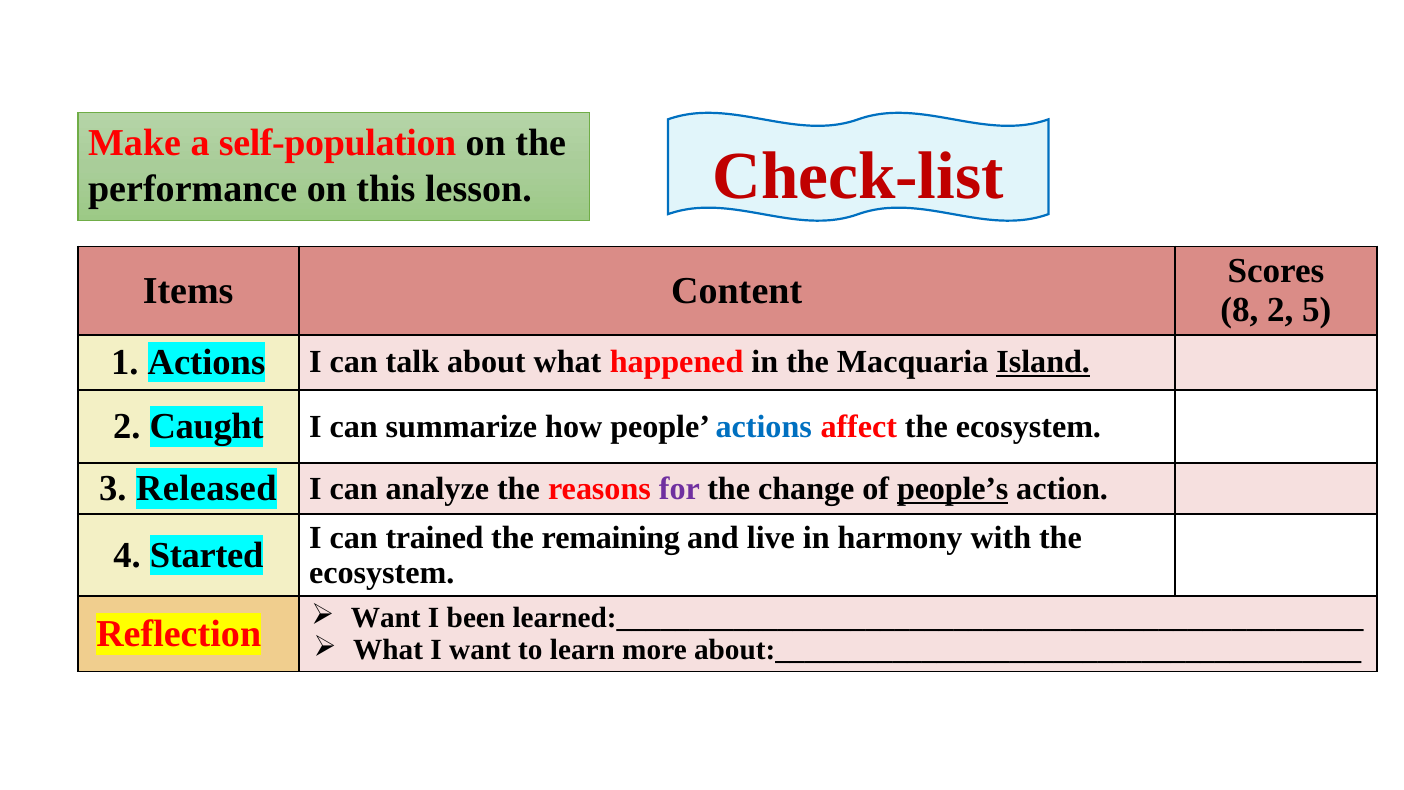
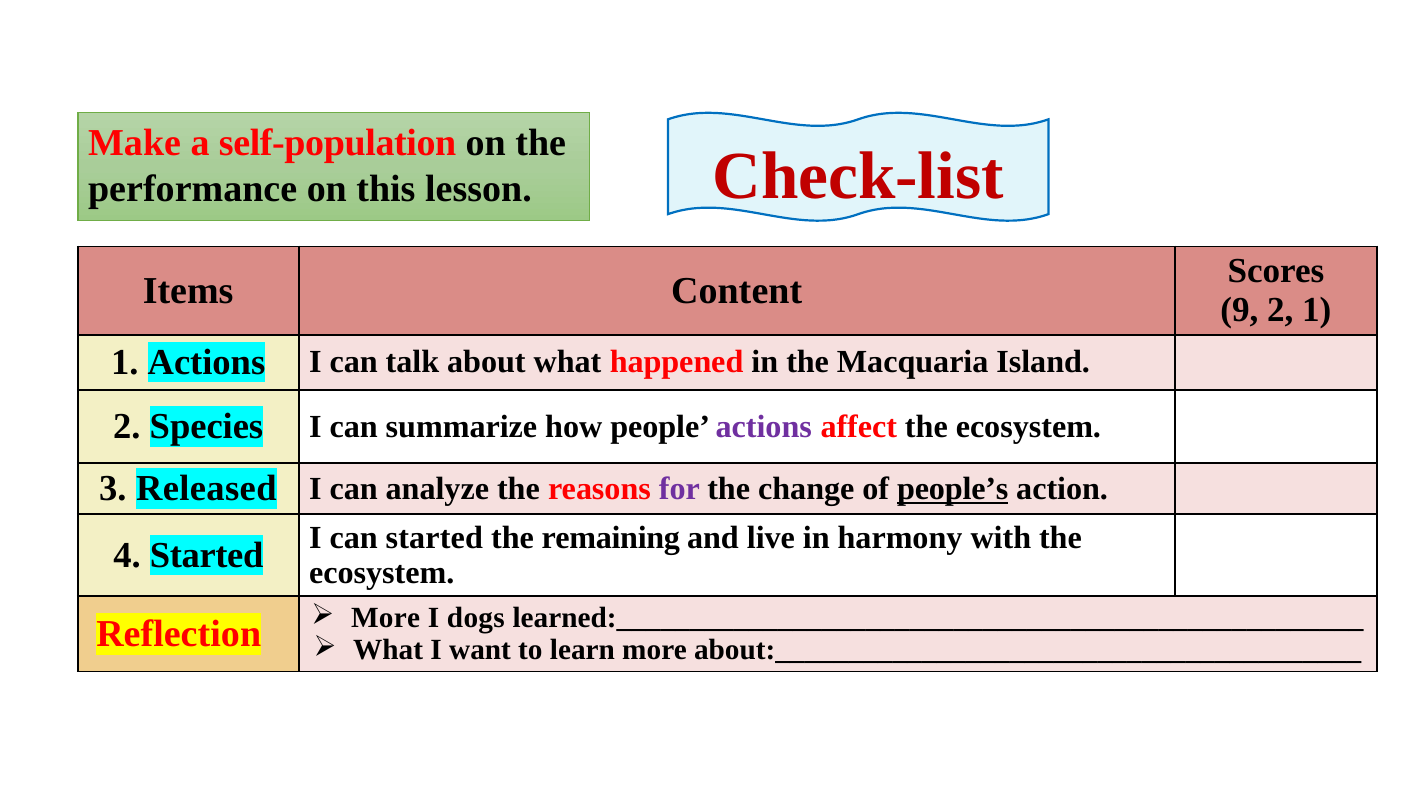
8: 8 -> 9
2 5: 5 -> 1
Island underline: present -> none
Caught: Caught -> Species
actions at (764, 426) colour: blue -> purple
can trained: trained -> started
Want at (386, 618): Want -> More
been: been -> dogs
